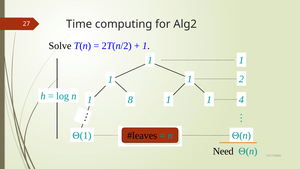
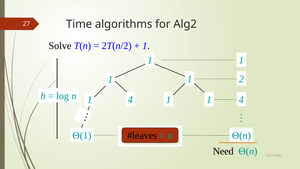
computing: computing -> algorithms
1 8: 8 -> 4
